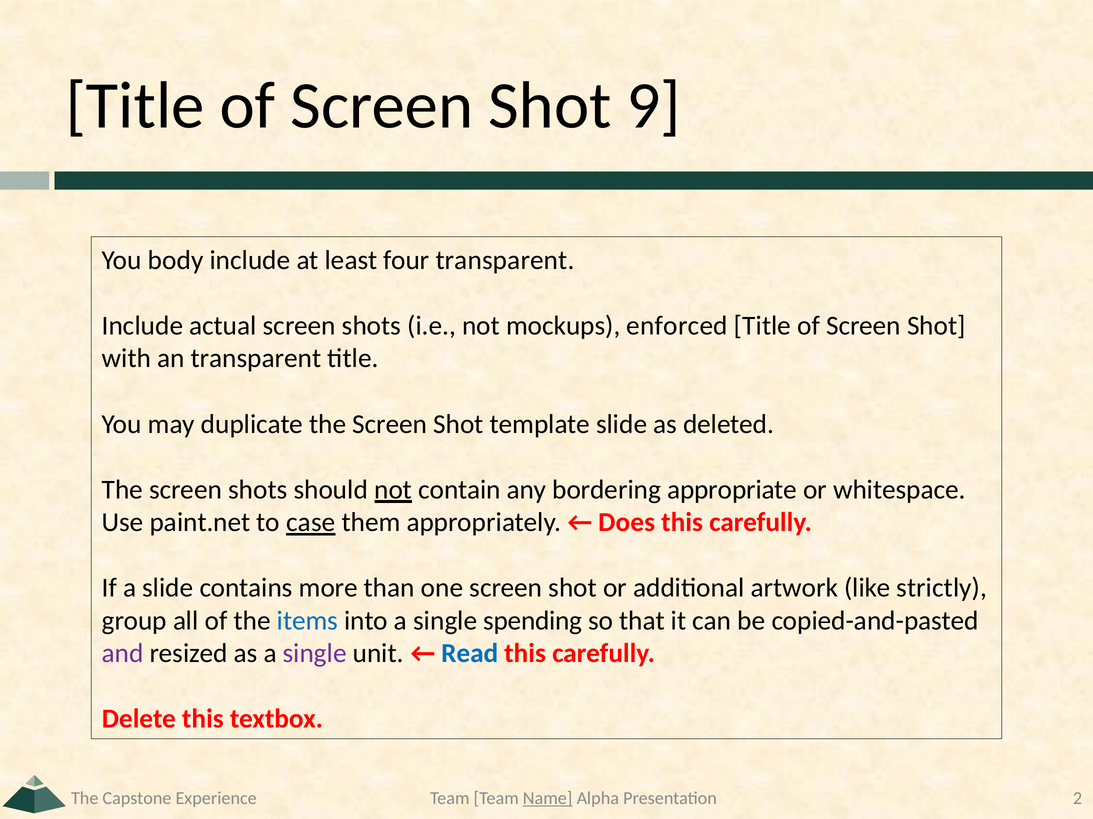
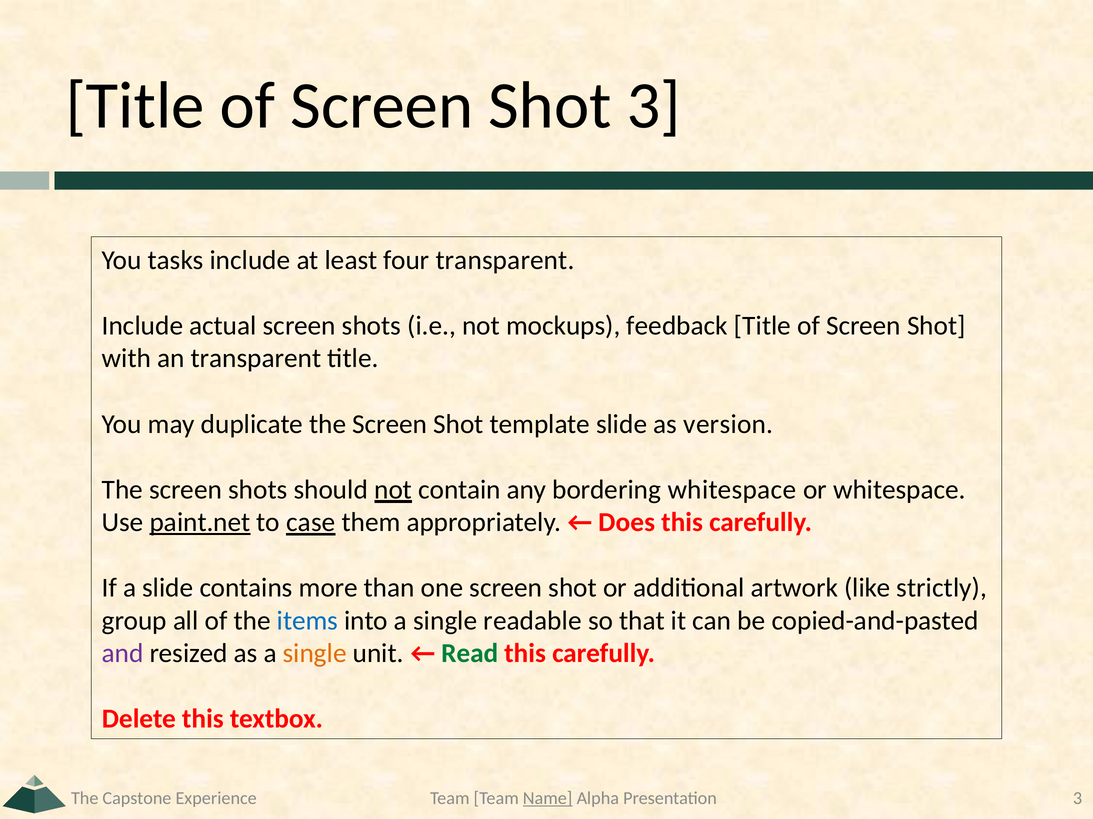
Shot 9: 9 -> 3
body: body -> tasks
enforced: enforced -> feedback
deleted: deleted -> version
bordering appropriate: appropriate -> whitespace
paint.net underline: none -> present
spending: spending -> readable
single at (315, 654) colour: purple -> orange
Read colour: blue -> green
Presentation 2: 2 -> 3
